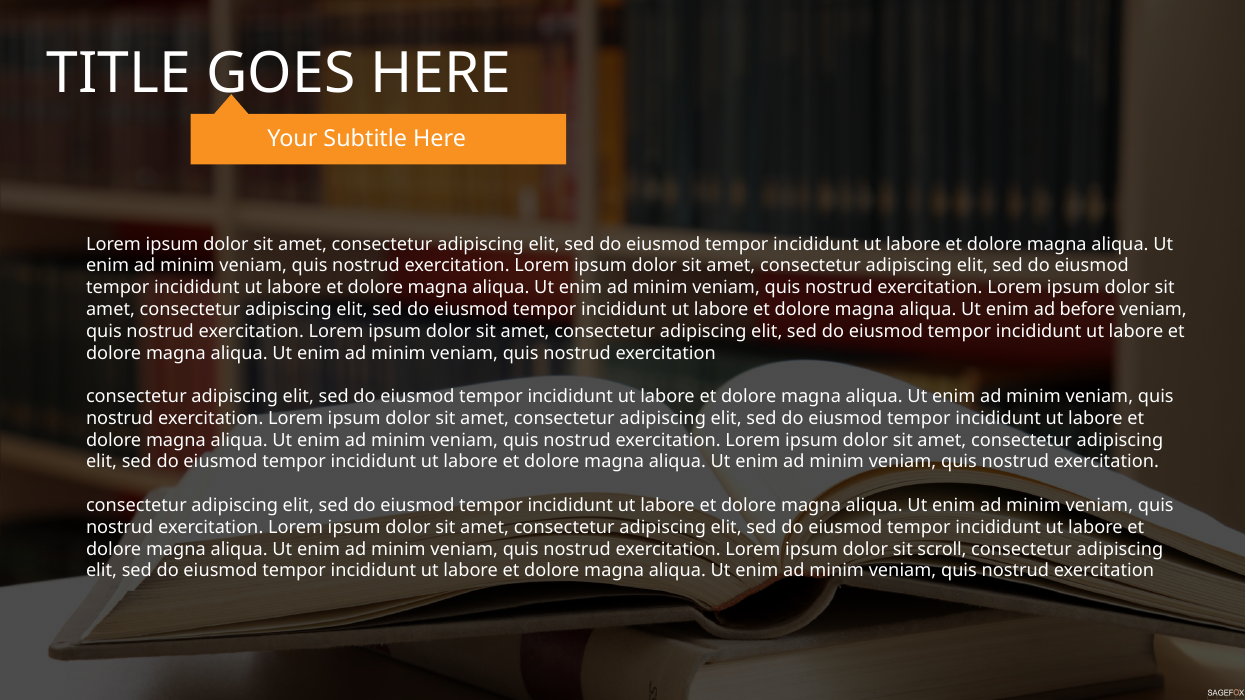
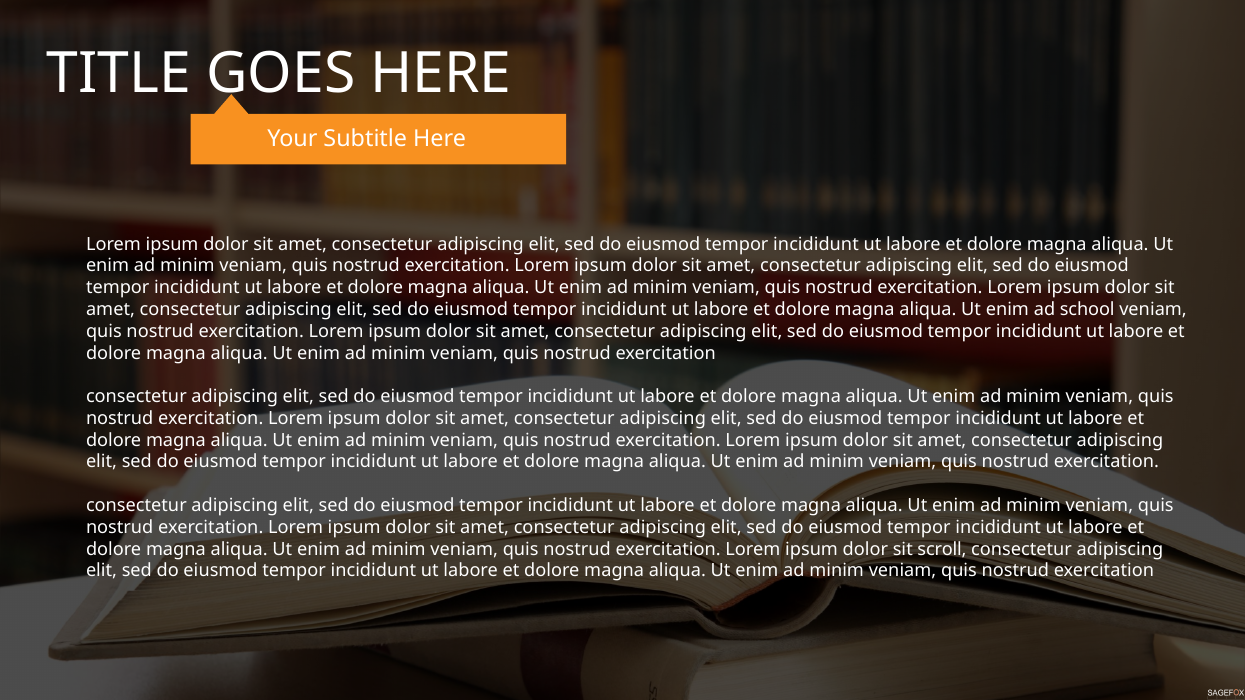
before: before -> school
